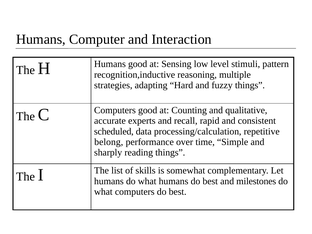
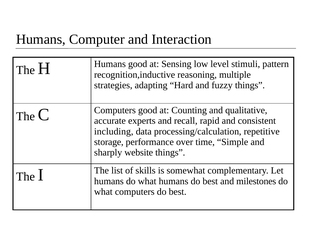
scheduled: scheduled -> including
belong: belong -> storage
reading: reading -> website
